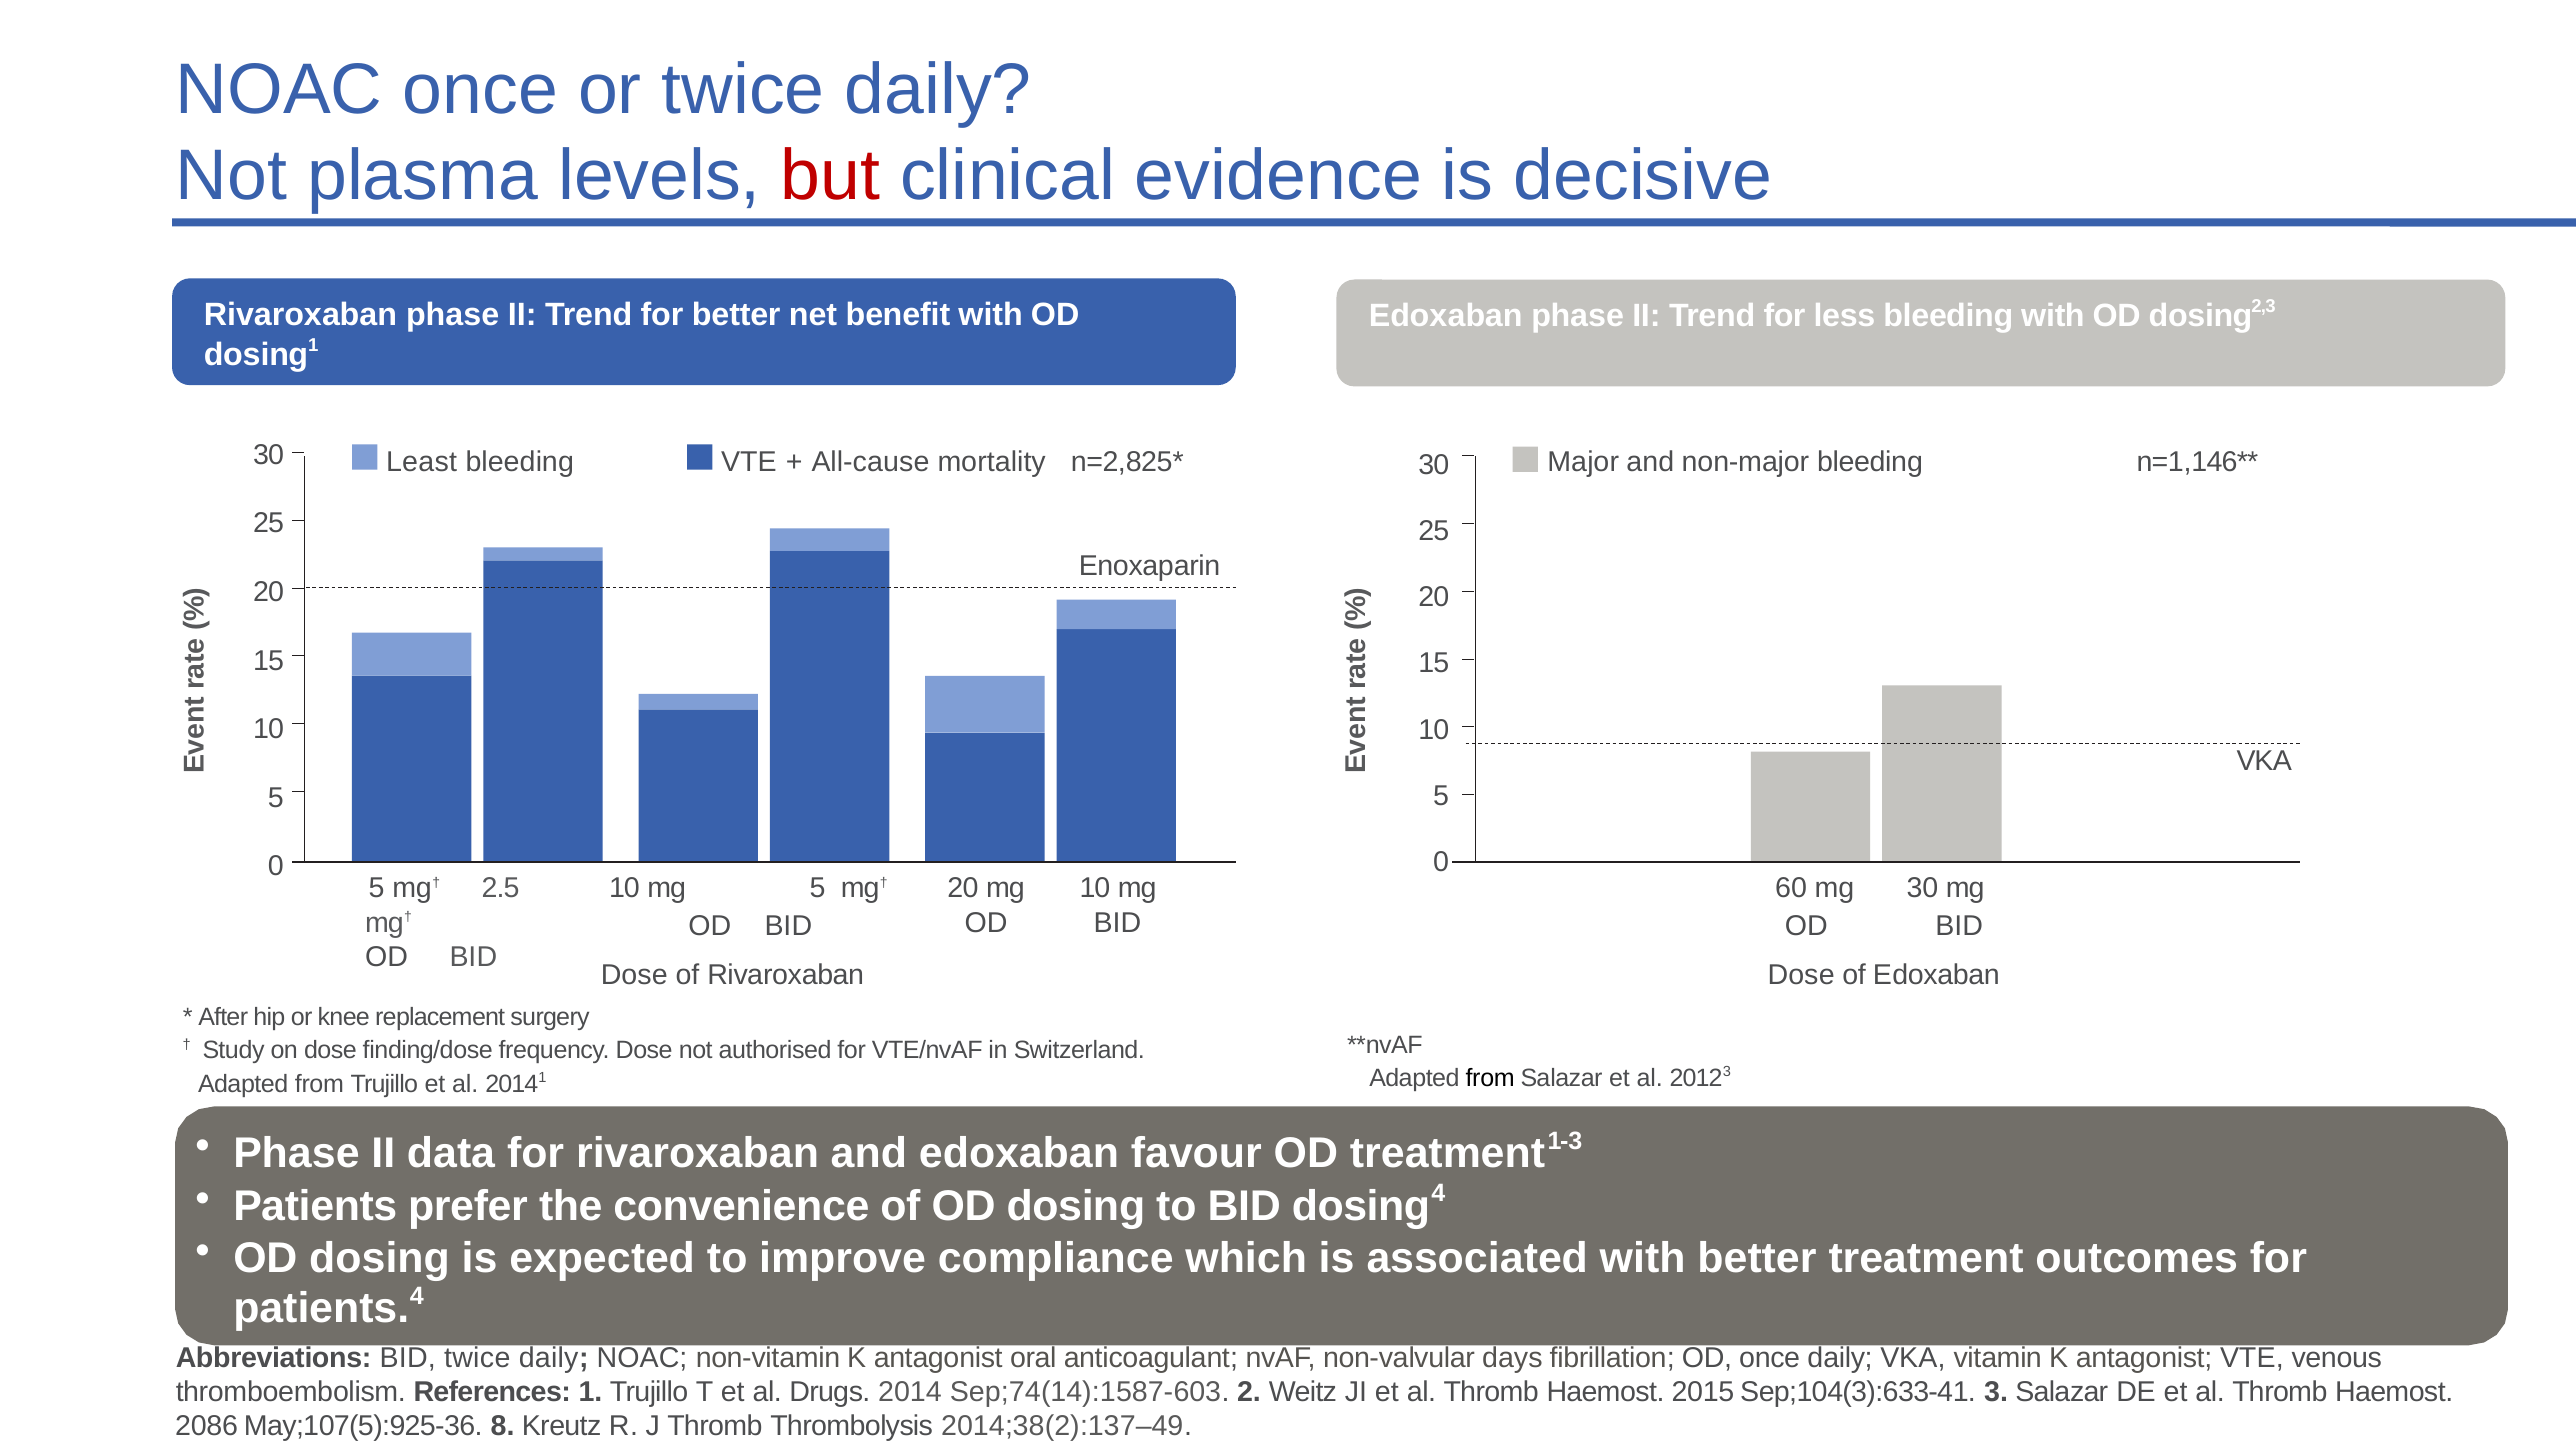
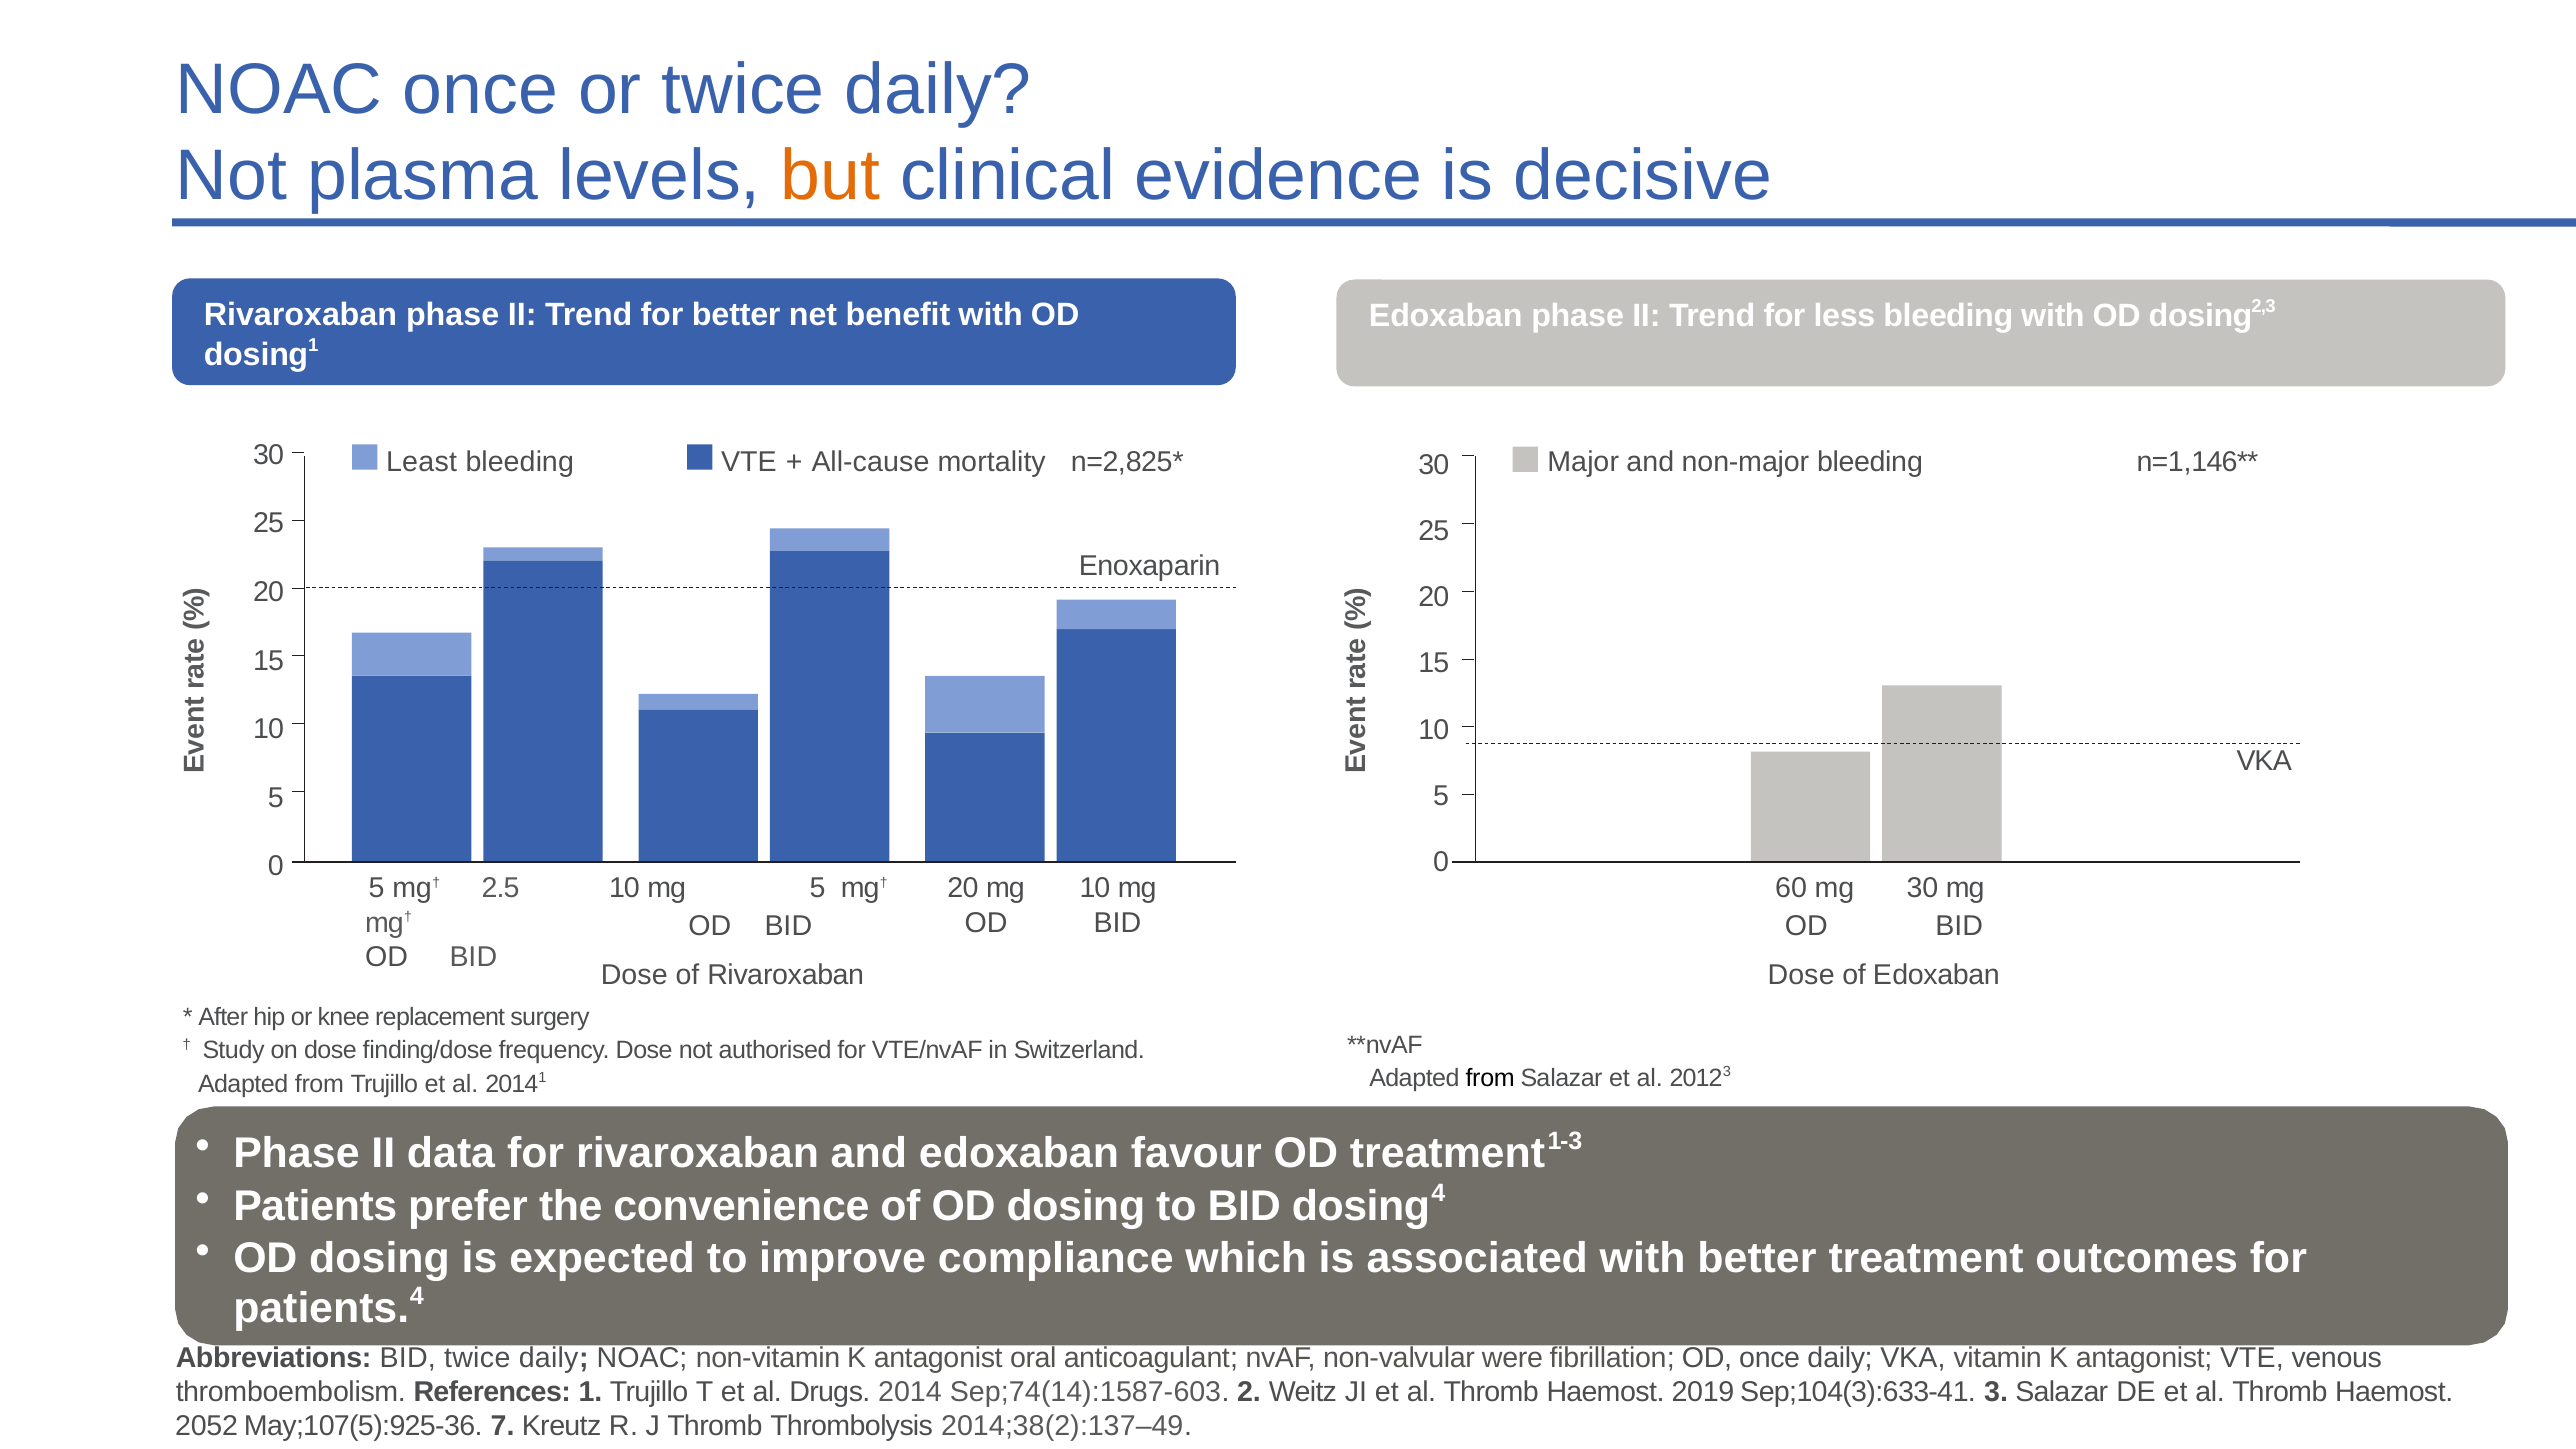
but colour: red -> orange
days: days -> were
2015: 2015 -> 2019
2086: 2086 -> 2052
8: 8 -> 7
